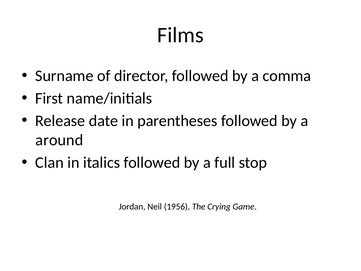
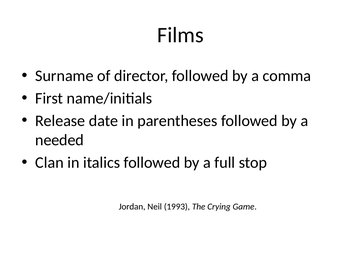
around: around -> needed
1956: 1956 -> 1993
